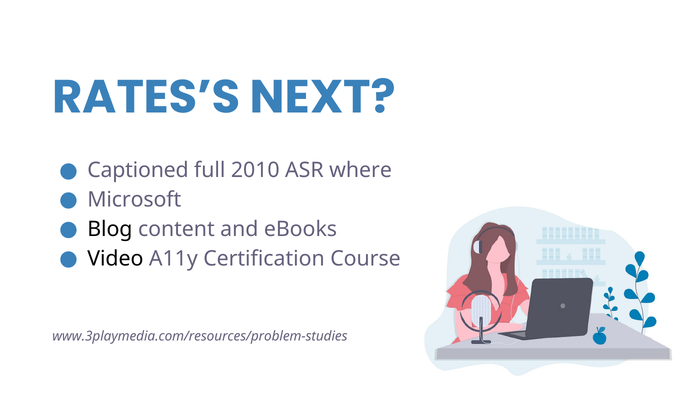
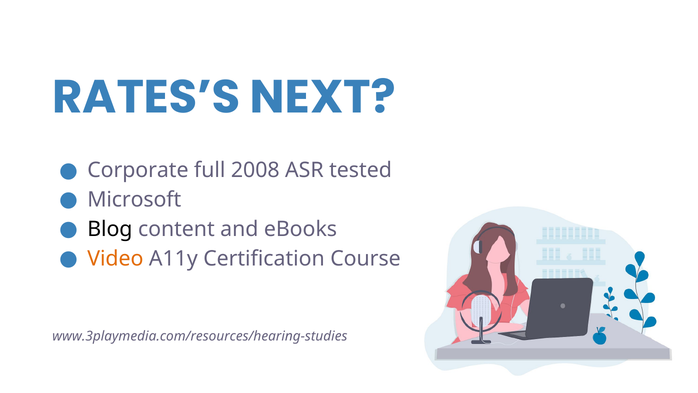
Captioned: Captioned -> Corporate
2010: 2010 -> 2008
where: where -> tested
Video colour: black -> orange
www.3playmedia.com/resources/problem-studies: www.3playmedia.com/resources/problem-studies -> www.3playmedia.com/resources/hearing-studies
